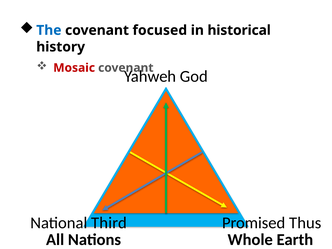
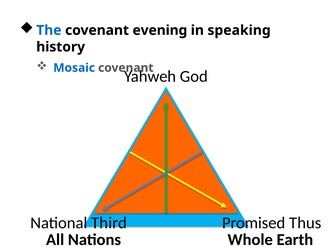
focused: focused -> evening
historical: historical -> speaking
Mosaic colour: red -> blue
